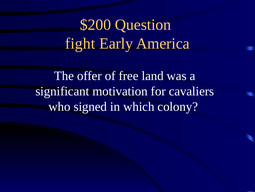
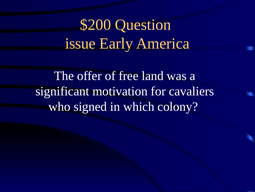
fight: fight -> issue
